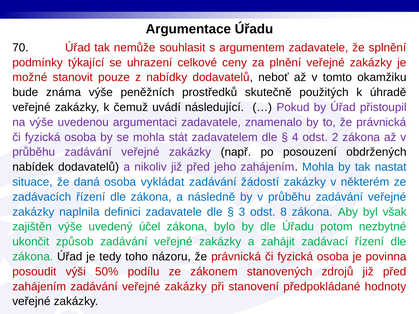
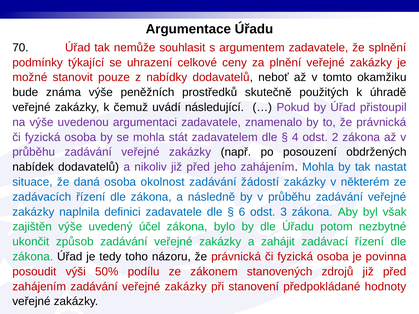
vykládat: vykládat -> okolnost
3: 3 -> 6
8: 8 -> 3
